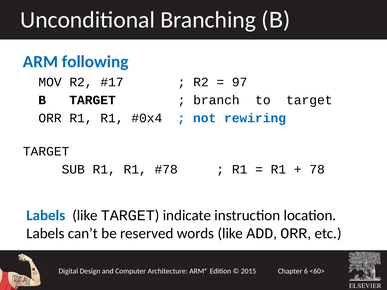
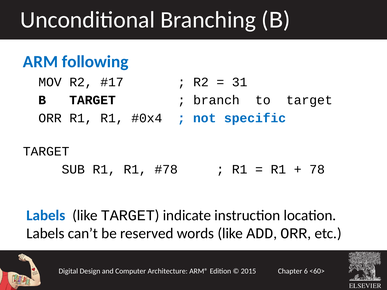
97: 97 -> 31
rewiring: rewiring -> specific
